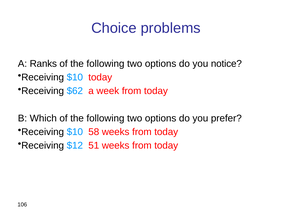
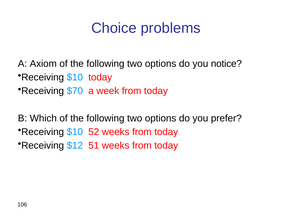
Ranks: Ranks -> Axiom
$62: $62 -> $70
58: 58 -> 52
